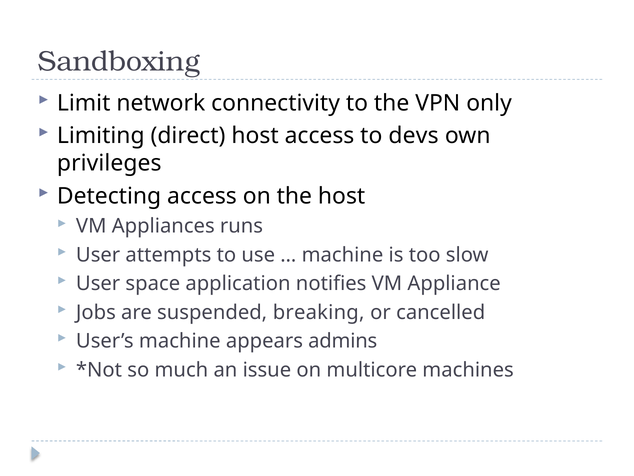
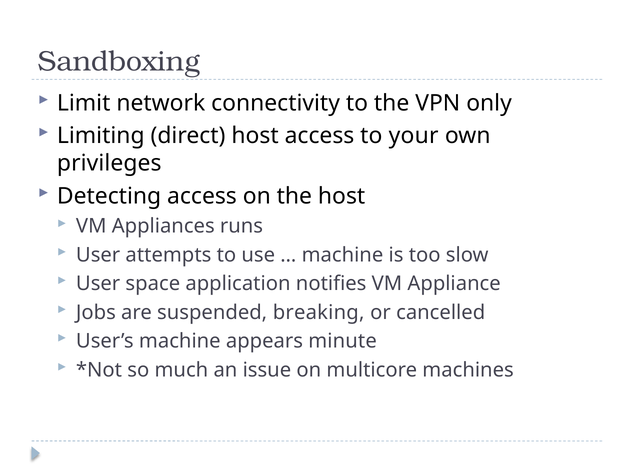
devs: devs -> your
admins: admins -> minute
